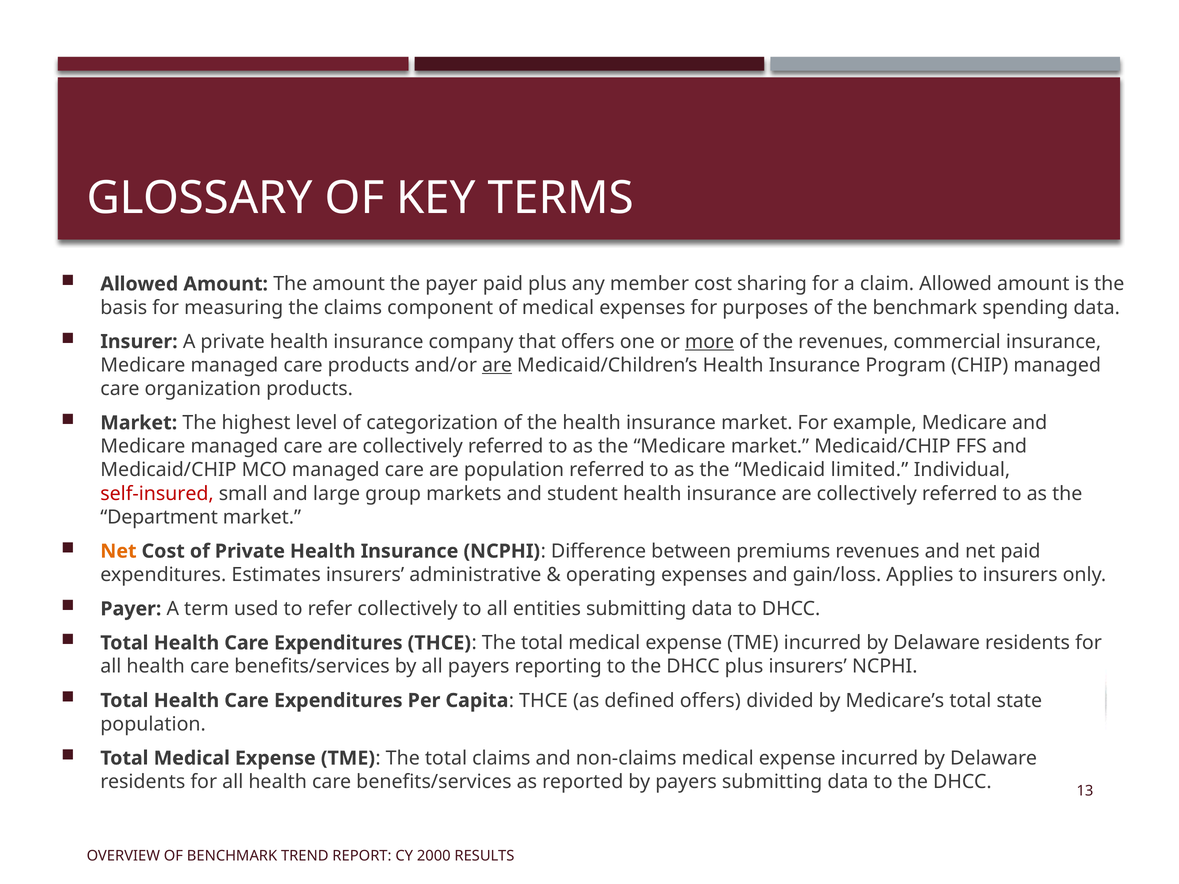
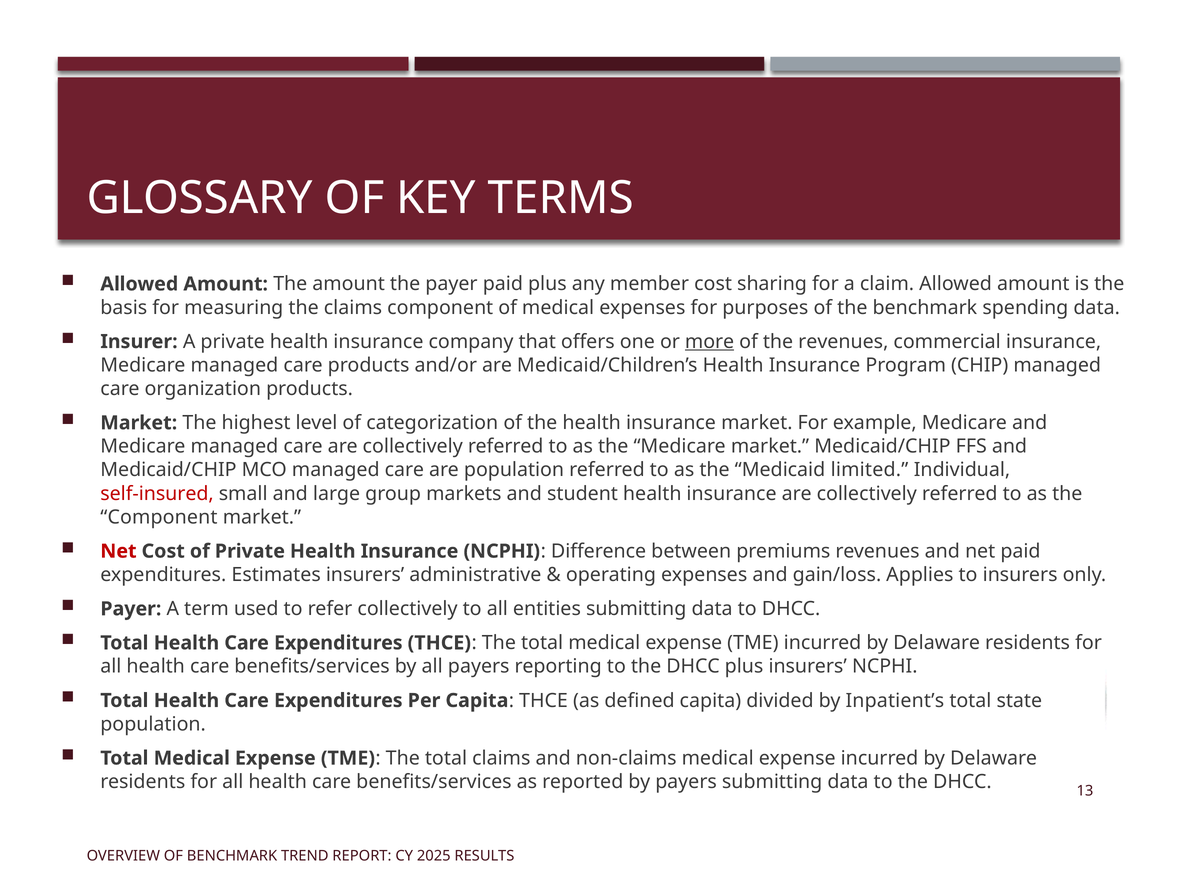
are at (497, 365) underline: present -> none
Department at (159, 517): Department -> Component
Net at (118, 551) colour: orange -> red
defined offers: offers -> capita
Medicare’s: Medicare’s -> Inpatient’s
2000: 2000 -> 2025
